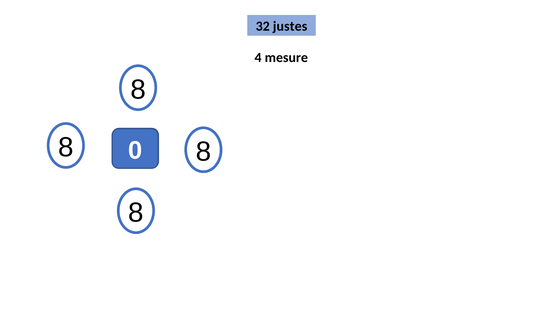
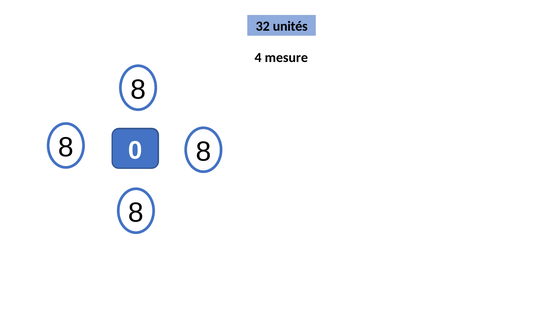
justes: justes -> unités
